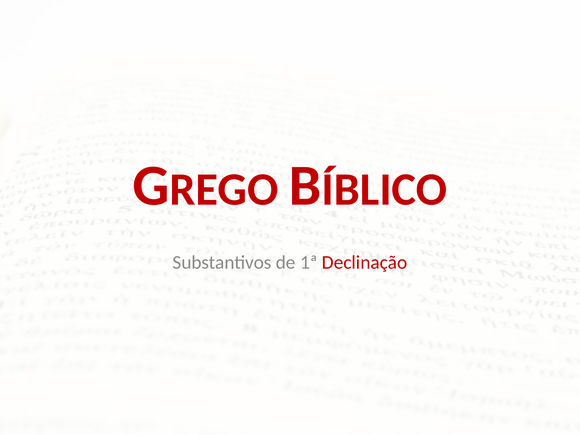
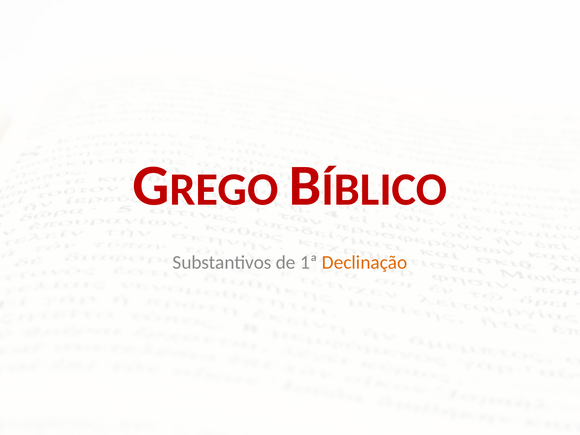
Declinação colour: red -> orange
